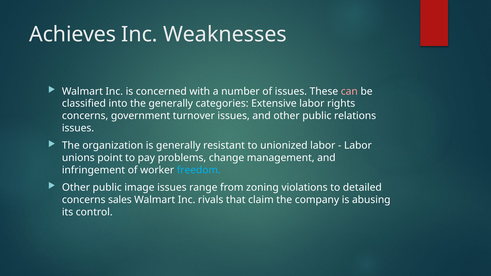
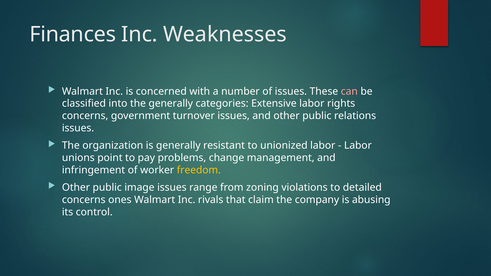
Achieves: Achieves -> Finances
freedom colour: light blue -> yellow
sales: sales -> ones
